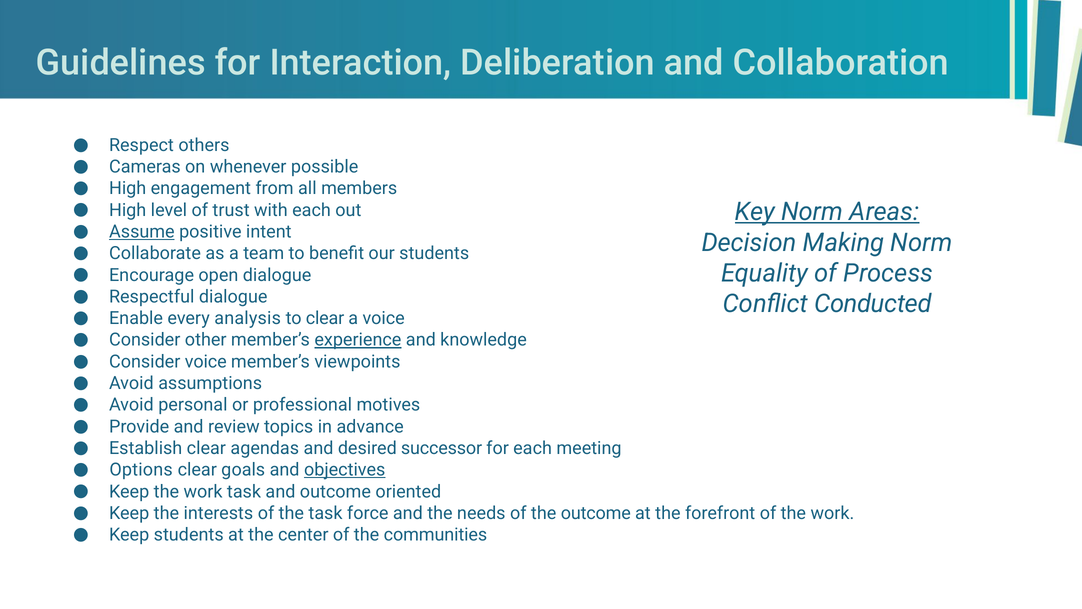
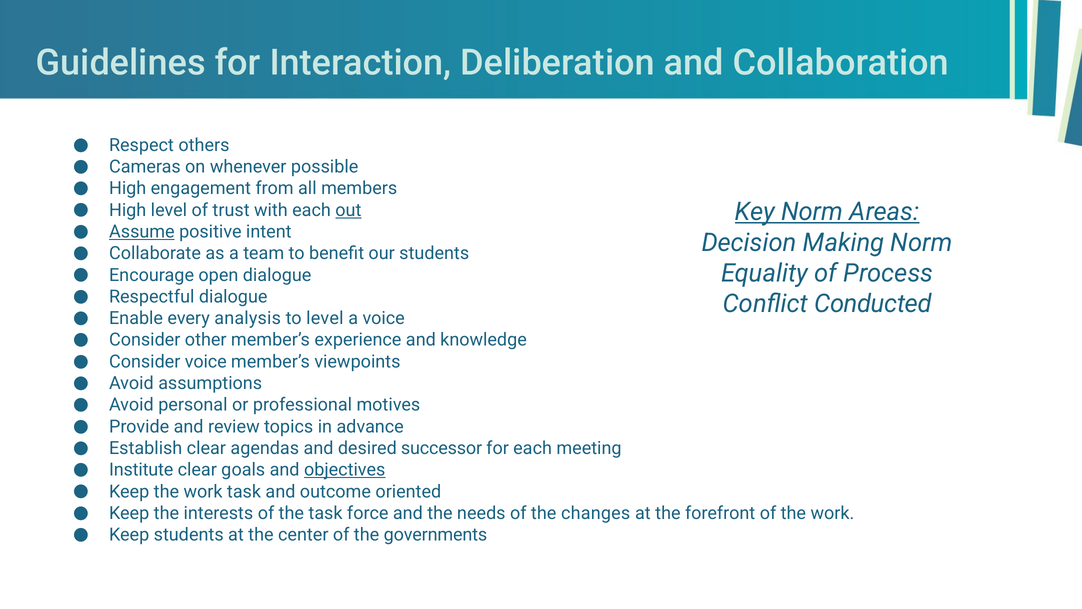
out underline: none -> present
to clear: clear -> level
experience underline: present -> none
Options: Options -> Institute
the outcome: outcome -> changes
communities: communities -> governments
